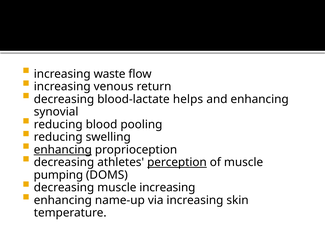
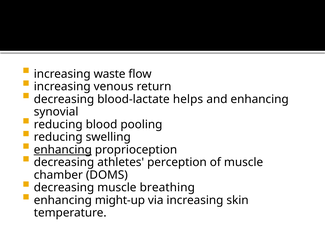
perception underline: present -> none
pumping: pumping -> chamber
muscle increasing: increasing -> breathing
name-up: name-up -> might-up
